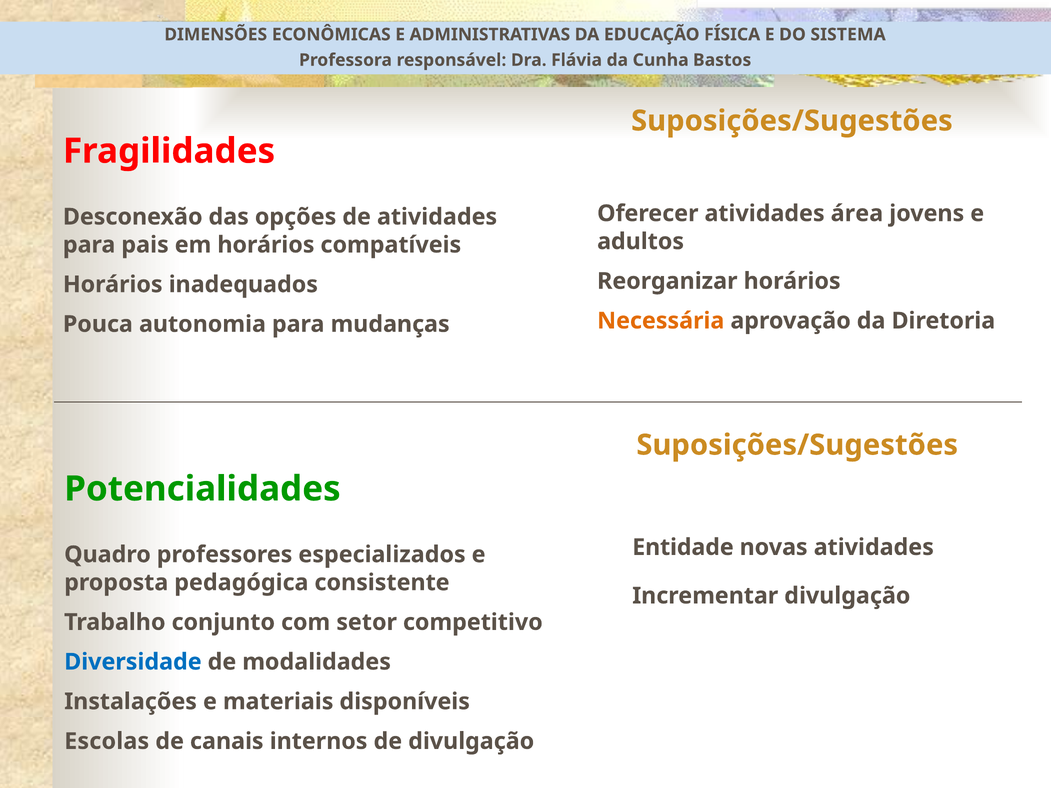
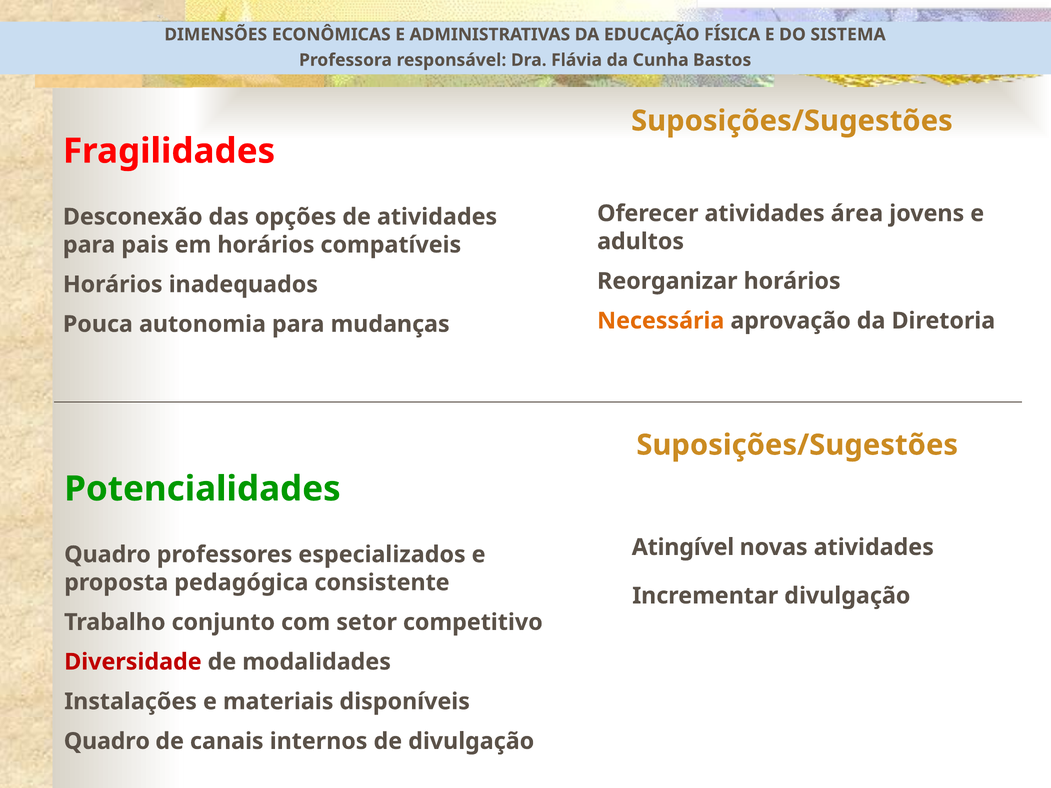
Entidade: Entidade -> Atingível
Diversidade colour: blue -> red
Escolas at (107, 741): Escolas -> Quadro
